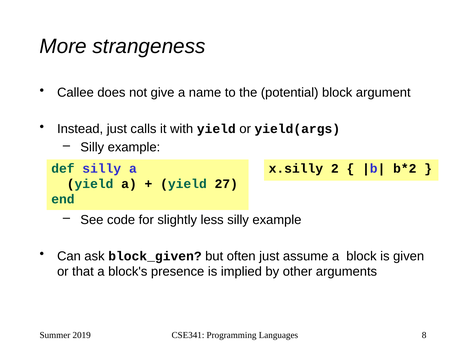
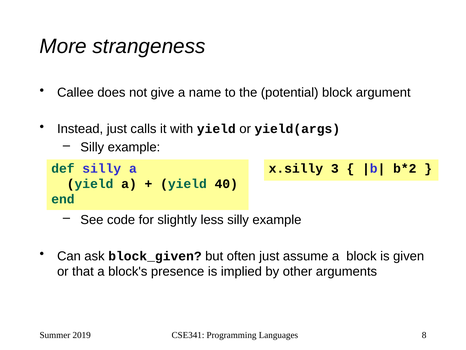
2: 2 -> 3
27: 27 -> 40
